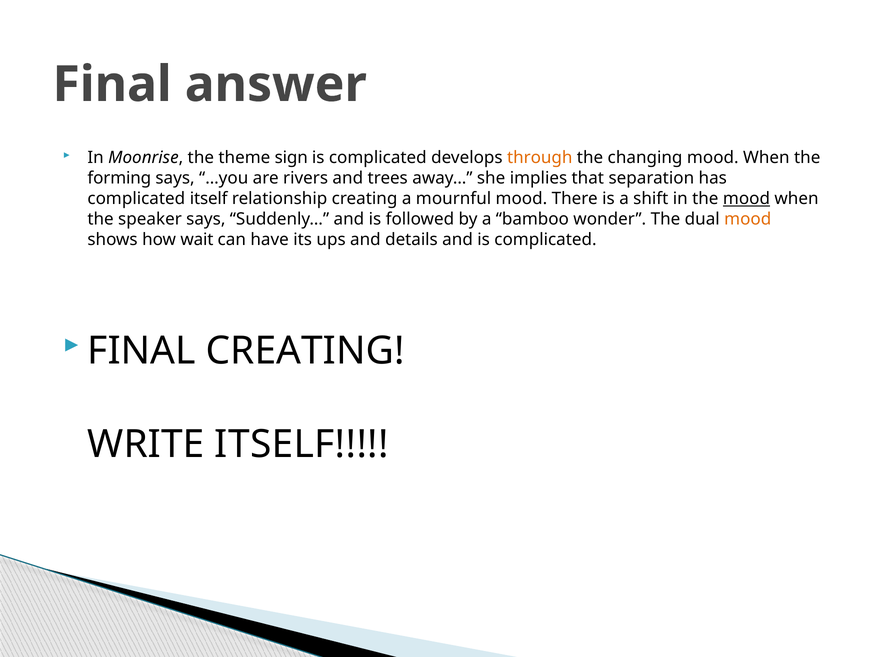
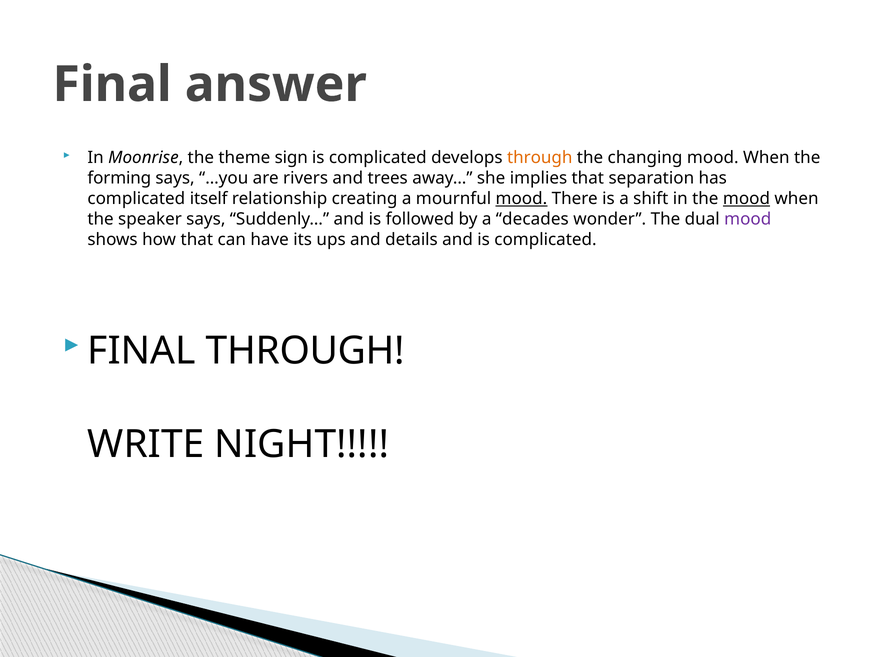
mood at (521, 199) underline: none -> present
bamboo: bamboo -> decades
mood at (748, 219) colour: orange -> purple
how wait: wait -> that
FINAL CREATING: CREATING -> THROUGH
WRITE ITSELF: ITSELF -> NIGHT
